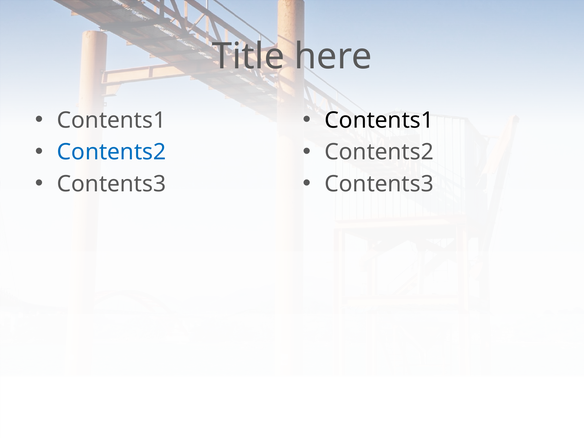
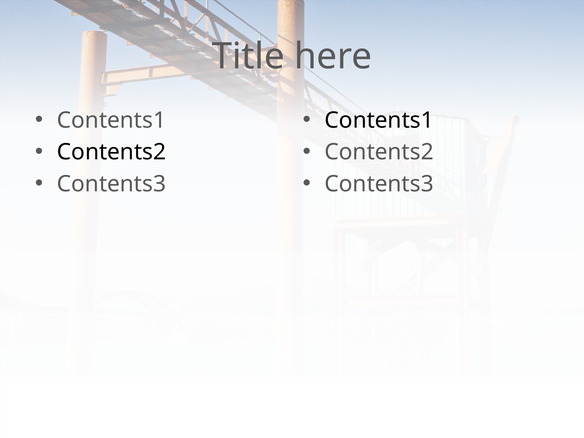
Contents2 at (111, 152) colour: blue -> black
